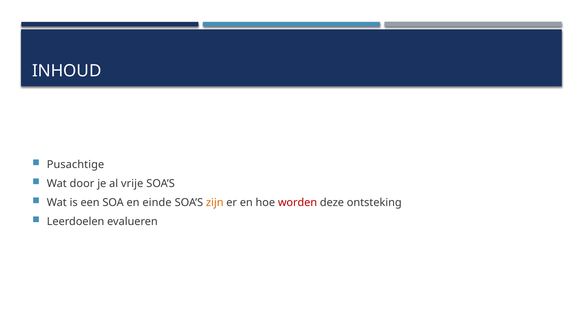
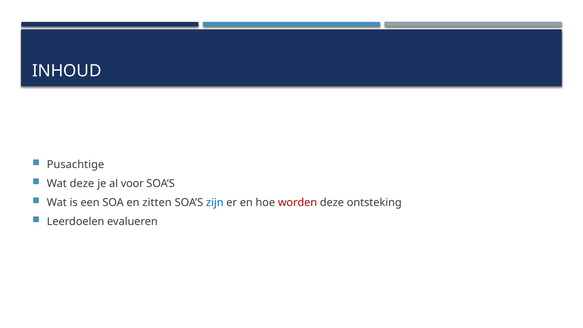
Wat door: door -> deze
vrije: vrije -> voor
einde: einde -> zitten
zijn colour: orange -> blue
